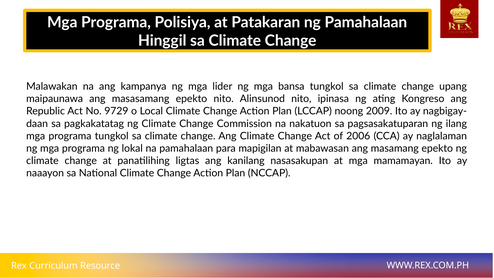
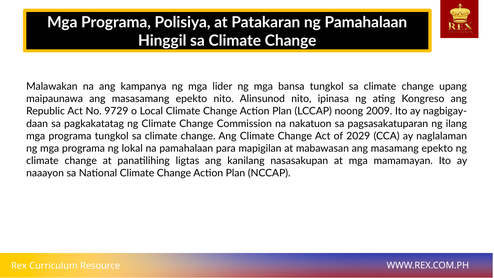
2006: 2006 -> 2029
